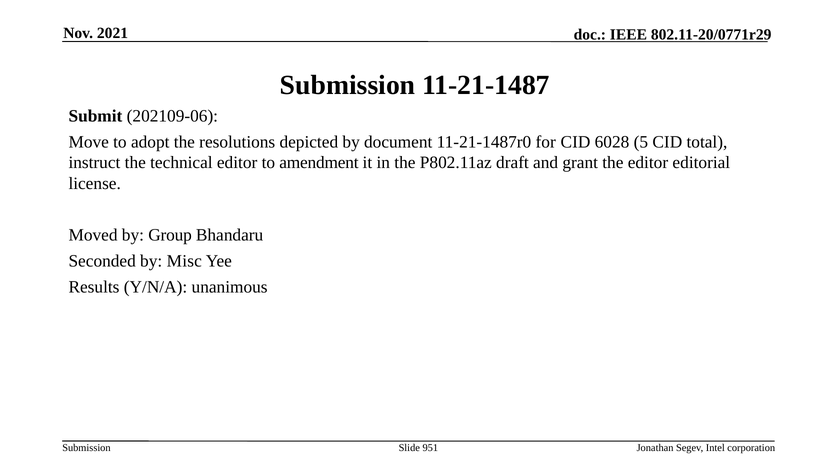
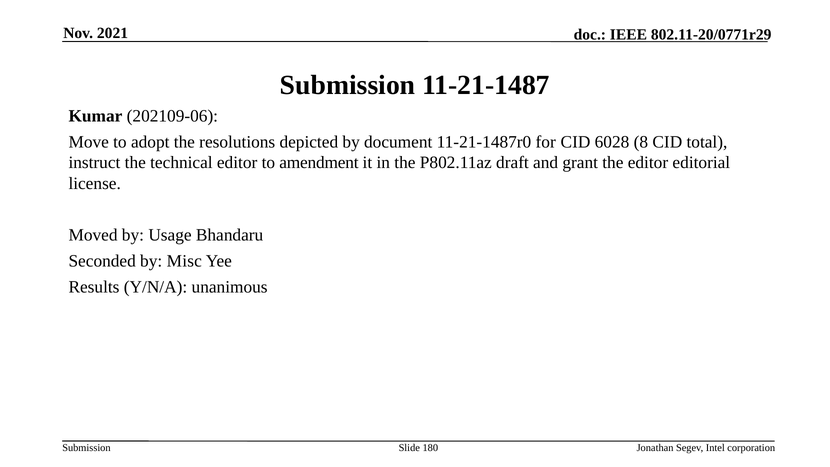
Submit: Submit -> Kumar
5: 5 -> 8
Group: Group -> Usage
951: 951 -> 180
